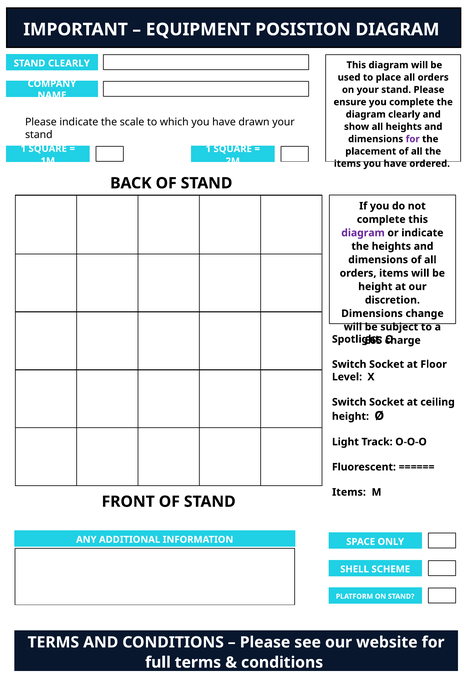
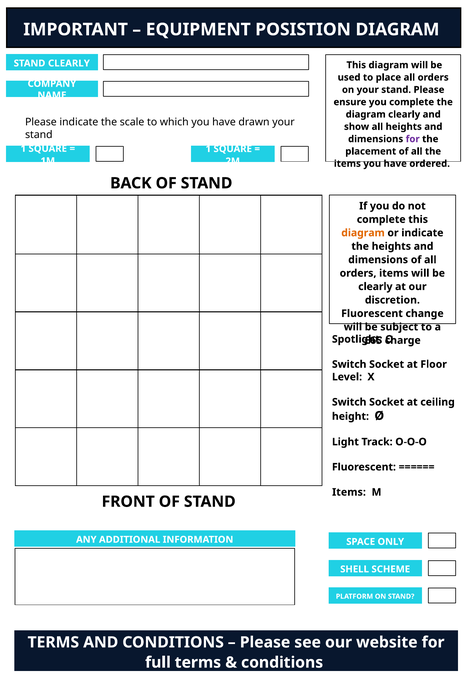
diagram at (363, 233) colour: purple -> orange
height at (375, 286): height -> clearly
Dimensions at (372, 313): Dimensions -> Fluorescent
